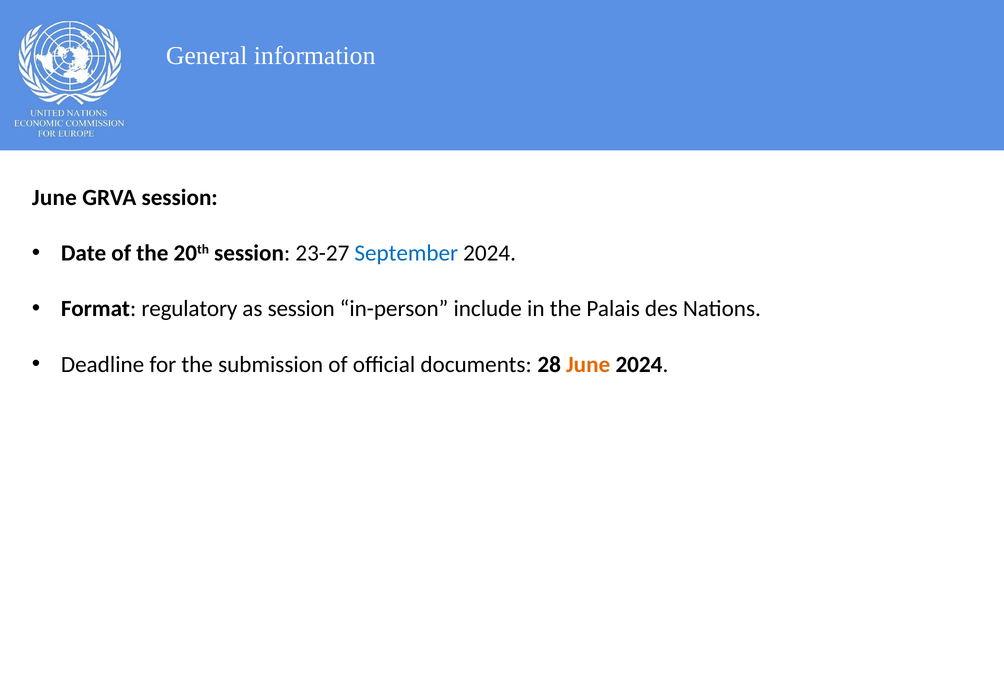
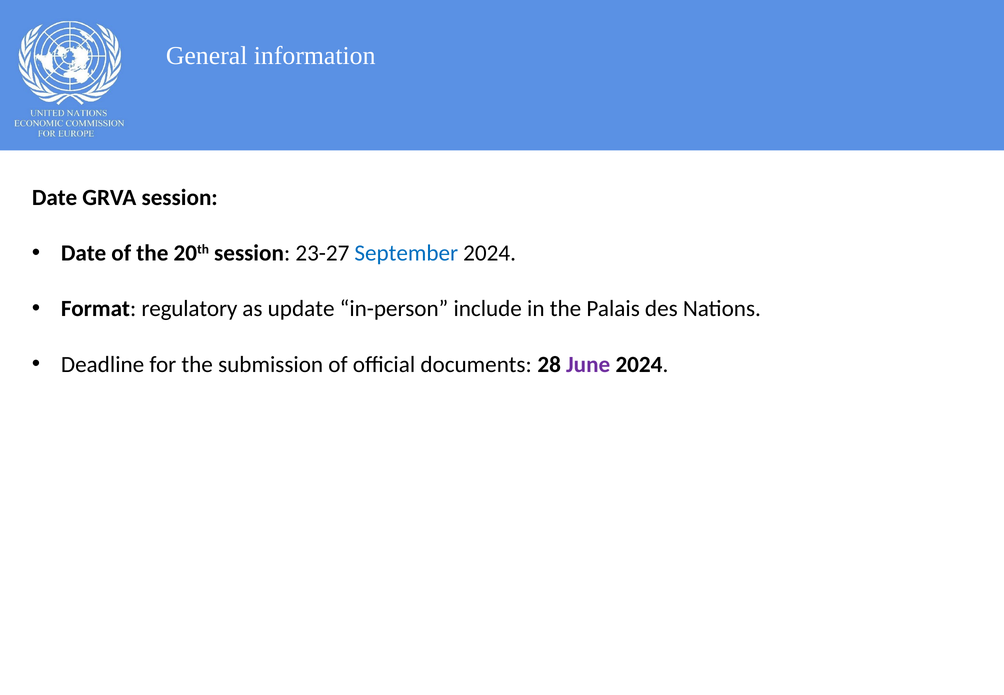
June at (54, 198): June -> Date
as session: session -> update
June at (588, 364) colour: orange -> purple
